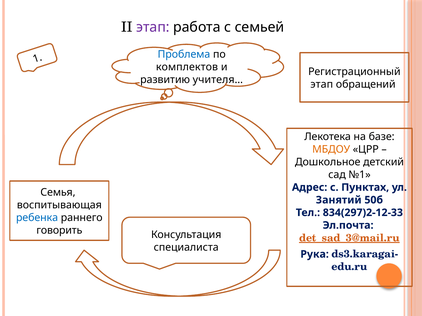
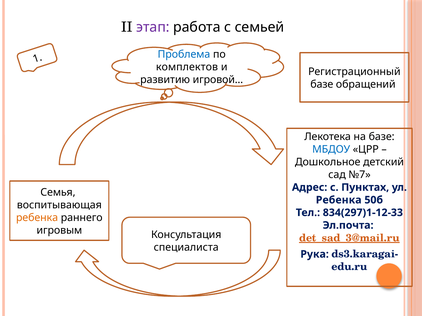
учителя…: учителя… -> игровой…
этап at (322, 85): этап -> базе
МБДОУ colour: orange -> blue
№1: №1 -> №7
Занятий at (339, 200): Занятий -> Ребенка
834(297)2-12-33: 834(297)2-12-33 -> 834(297)1-12-33
ребенка at (37, 218) colour: blue -> orange
говорить: говорить -> игровым
